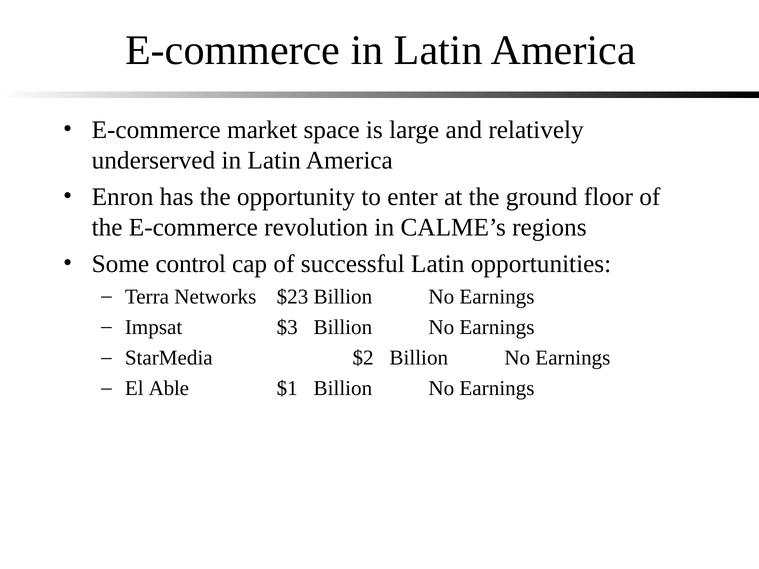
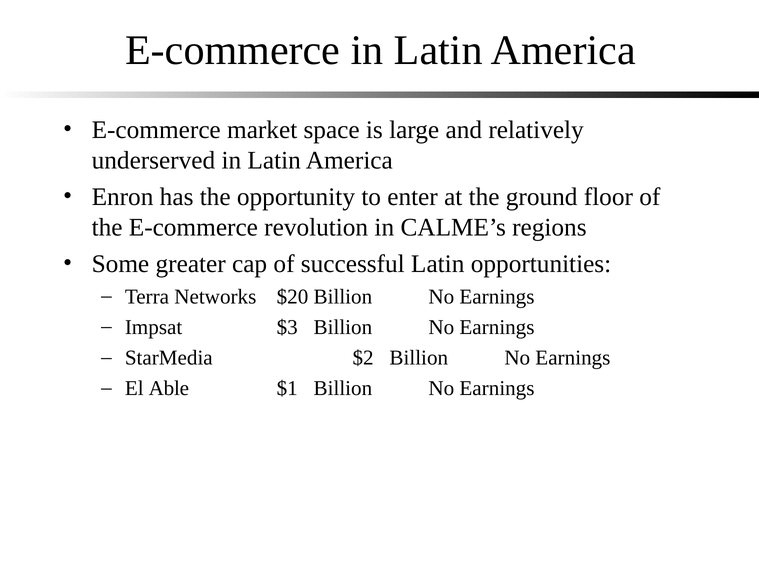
control: control -> greater
$23: $23 -> $20
